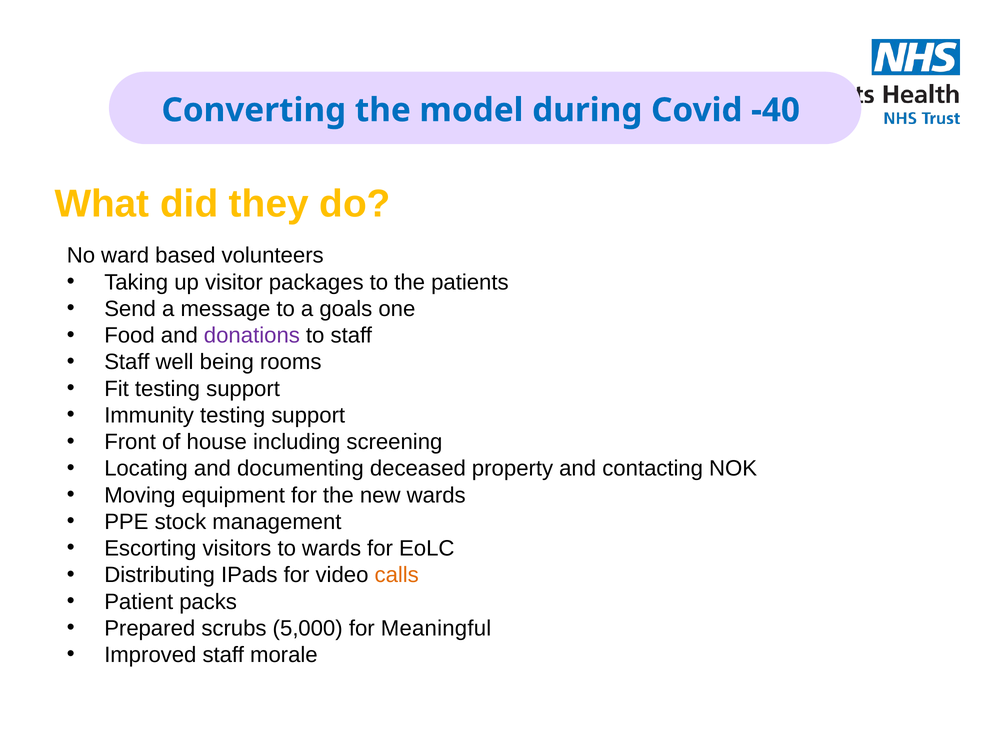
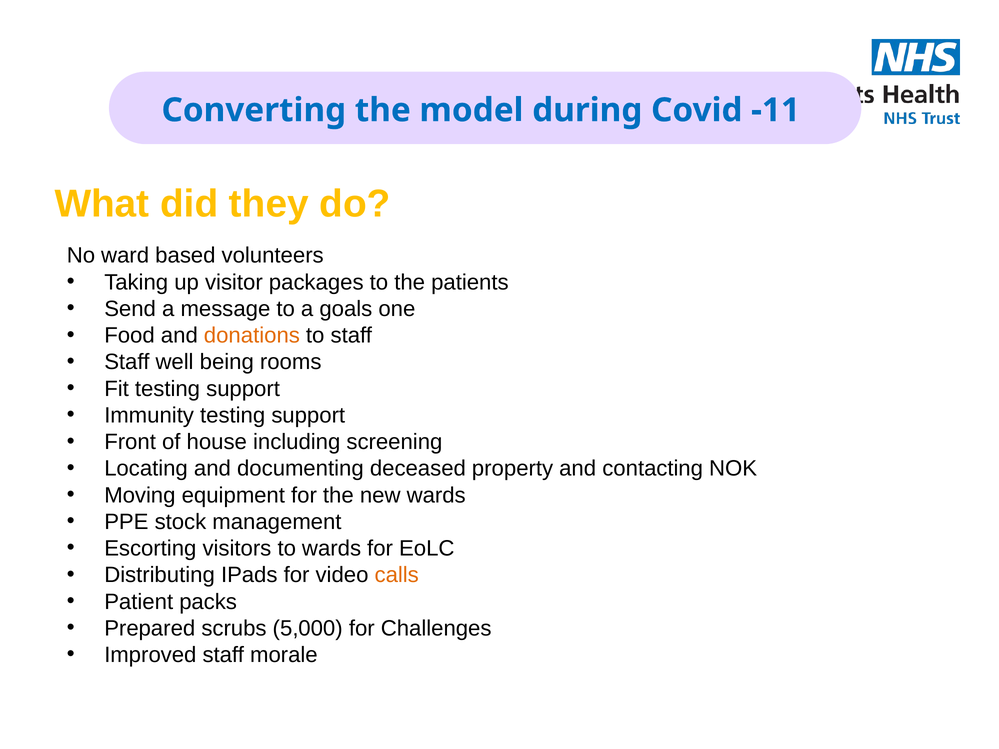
-40: -40 -> -11
donations colour: purple -> orange
Meaningful: Meaningful -> Challenges
